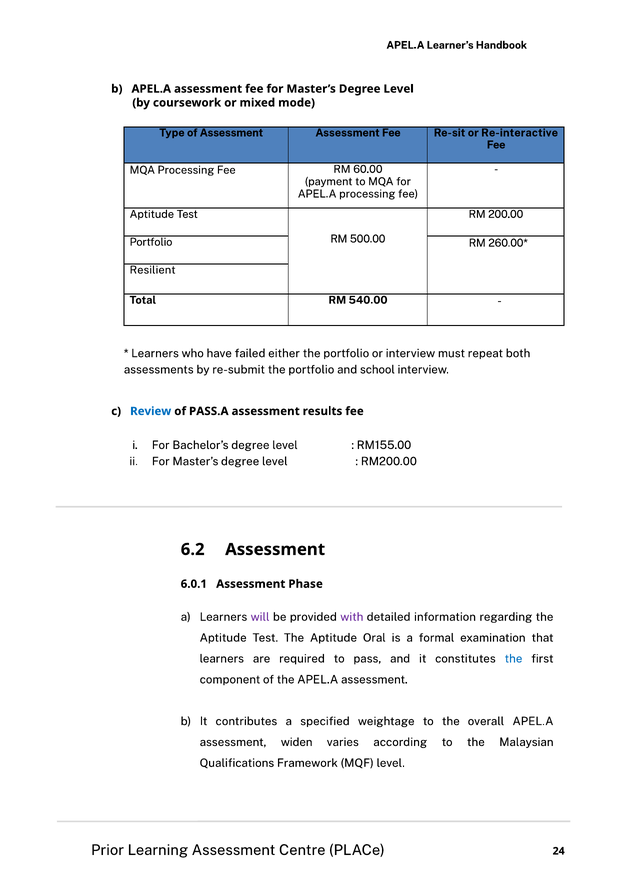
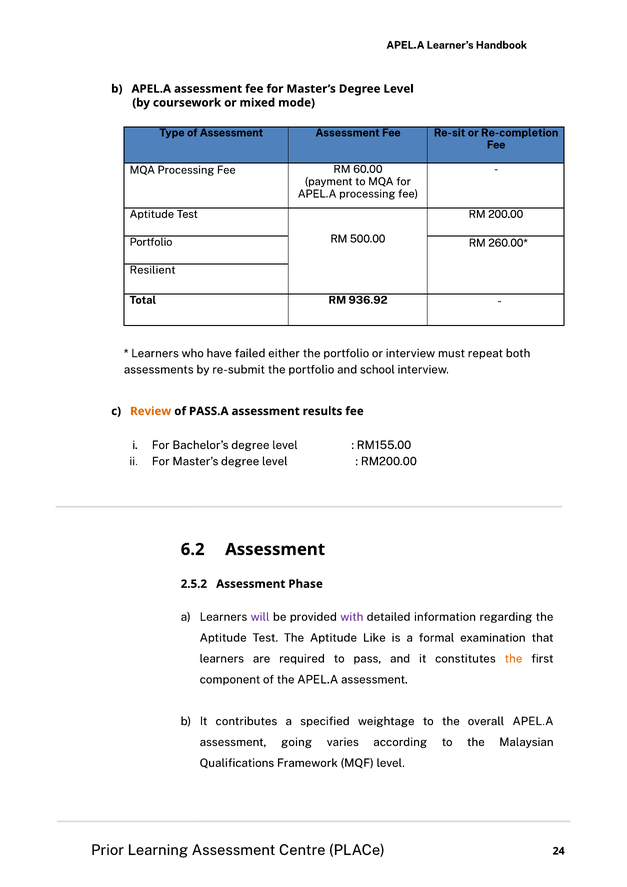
Re-interactive: Re-interactive -> Re-completion
540.00: 540.00 -> 936.92
Review colour: blue -> orange
6.0.1: 6.0.1 -> 2.5.2
Oral: Oral -> Like
the at (514, 659) colour: blue -> orange
widen: widen -> going
